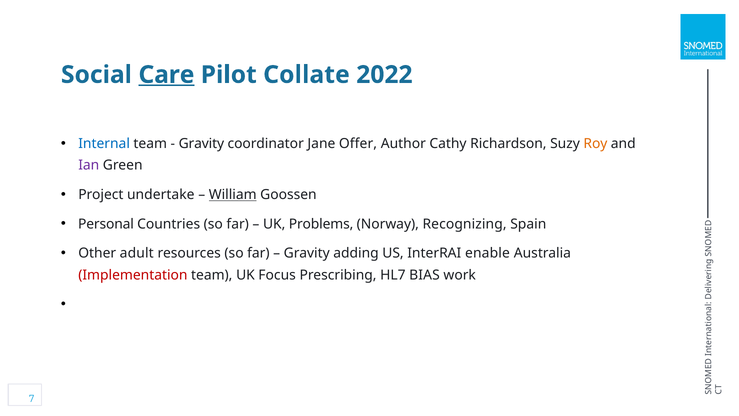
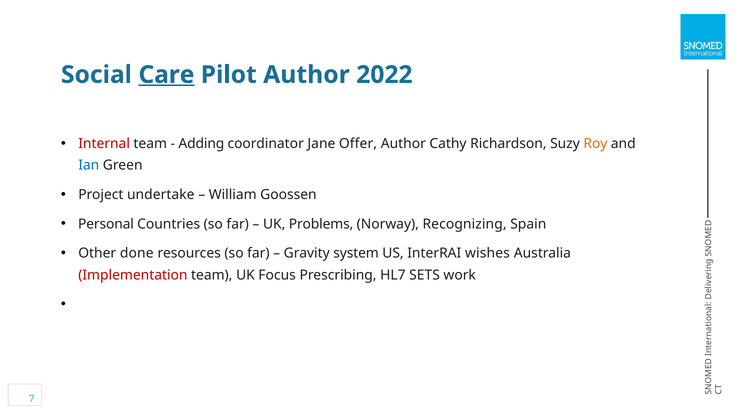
Pilot Collate: Collate -> Author
Internal colour: blue -> red
Gravity at (201, 144): Gravity -> Adding
Ian colour: purple -> blue
William underline: present -> none
adult: adult -> done
adding: adding -> system
enable: enable -> wishes
BIAS: BIAS -> SETS
